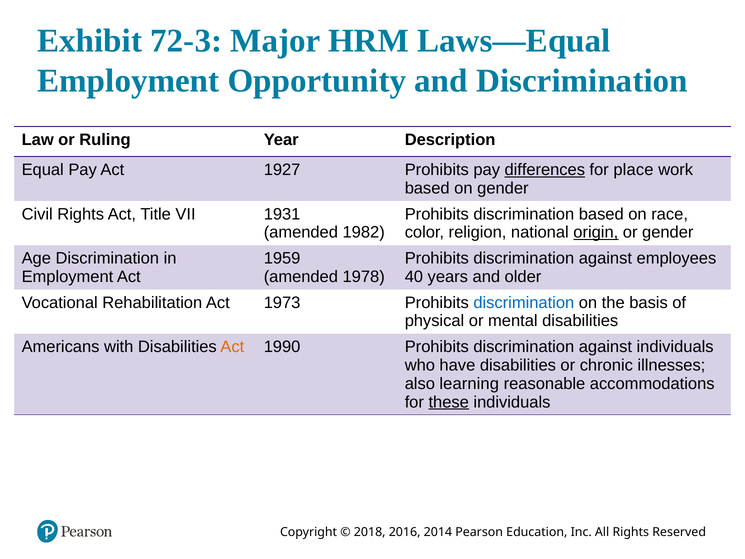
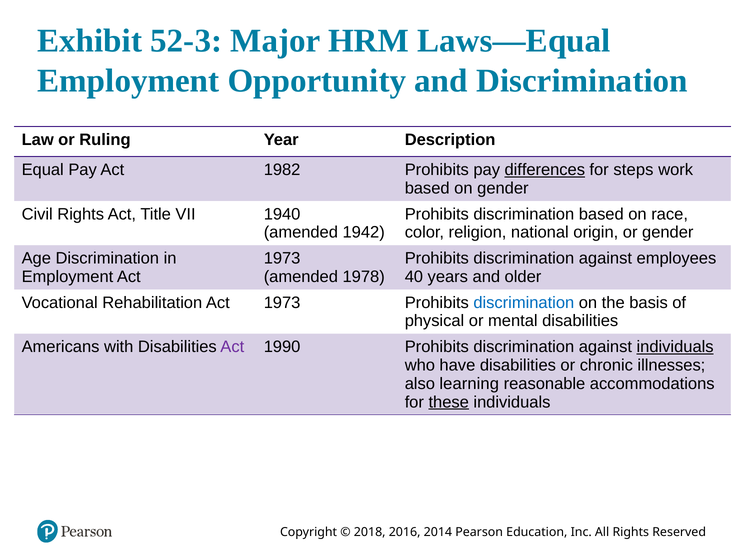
72-3: 72-3 -> 52-3
1927: 1927 -> 1982
place: place -> steps
1931: 1931 -> 1940
1982: 1982 -> 1942
origin underline: present -> none
1959 at (282, 258): 1959 -> 1973
Act at (232, 347) colour: orange -> purple
individuals at (675, 347) underline: none -> present
